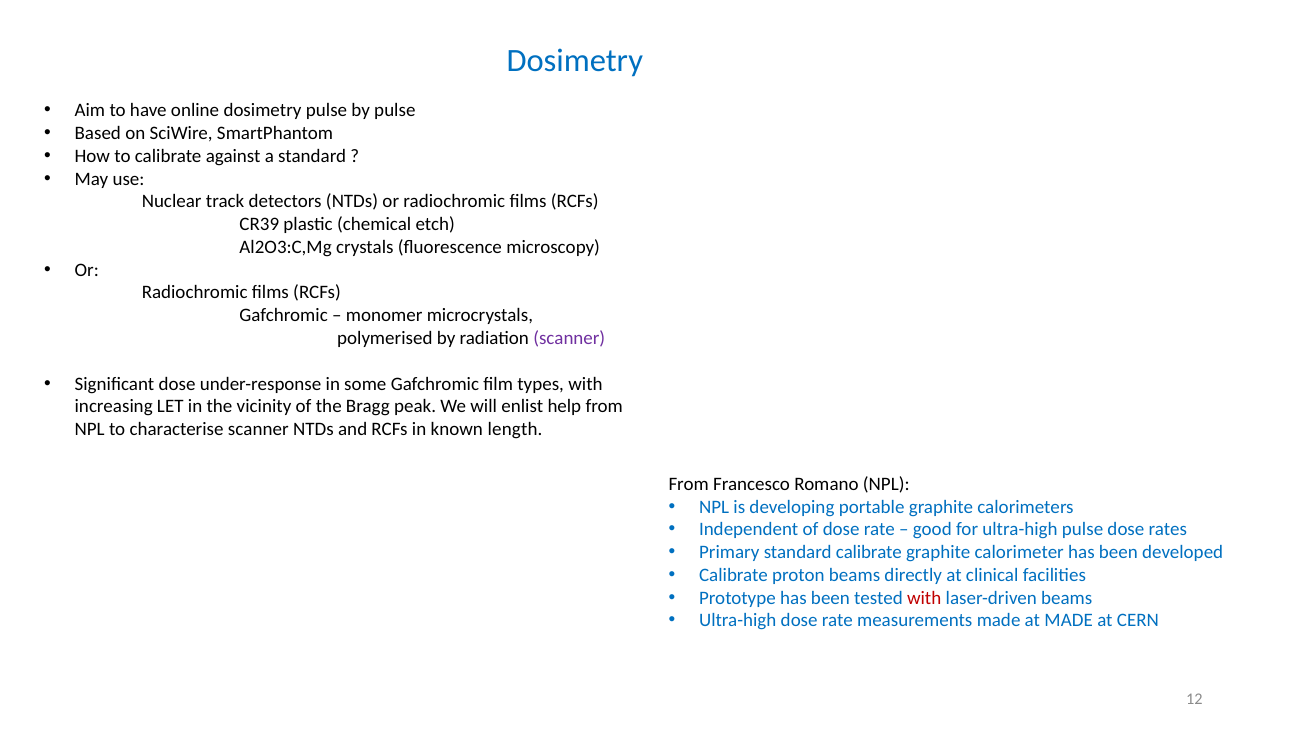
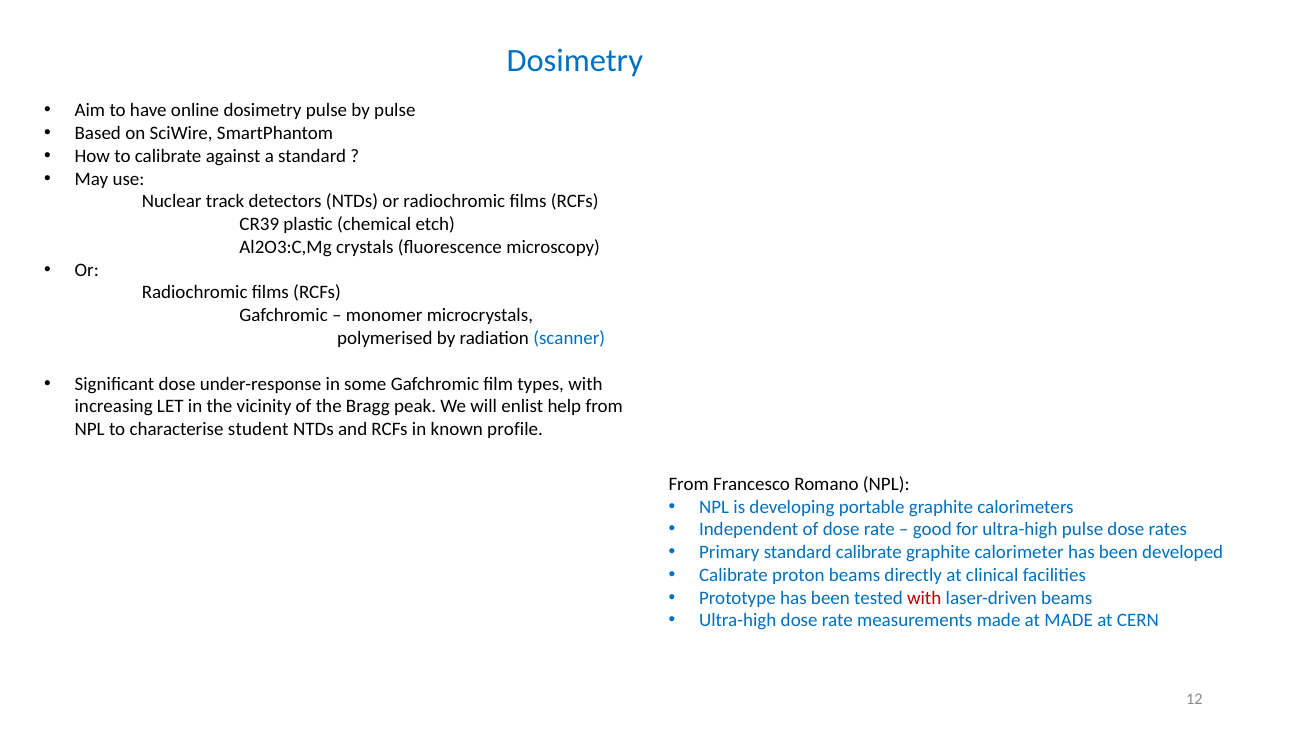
scanner at (569, 338) colour: purple -> blue
characterise scanner: scanner -> student
length: length -> profile
